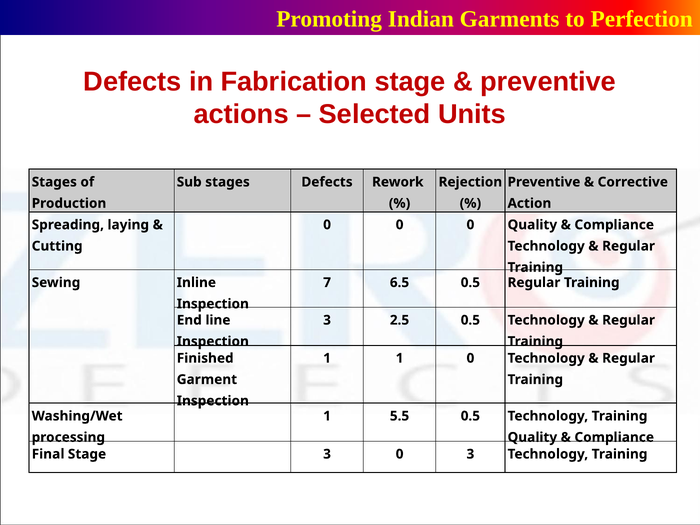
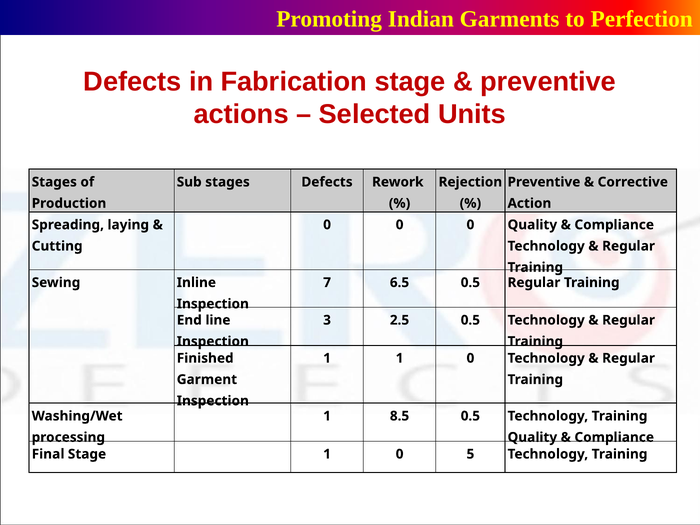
5.5: 5.5 -> 8.5
Stage 3: 3 -> 1
0 3: 3 -> 5
